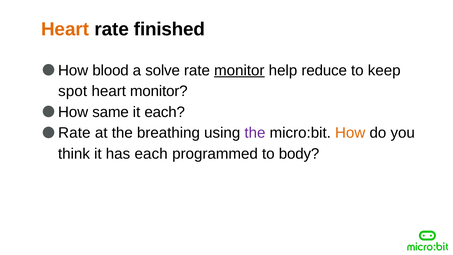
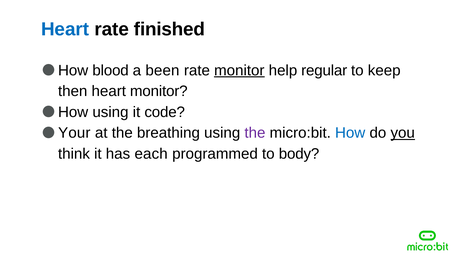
Heart at (65, 29) colour: orange -> blue
solve: solve -> been
reduce: reduce -> regular
spot: spot -> then
How same: same -> using
it each: each -> code
Rate at (74, 133): Rate -> Your
How at (350, 133) colour: orange -> blue
you underline: none -> present
